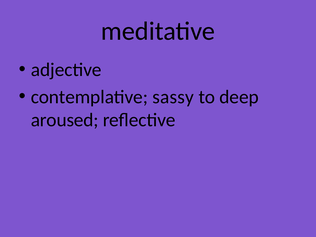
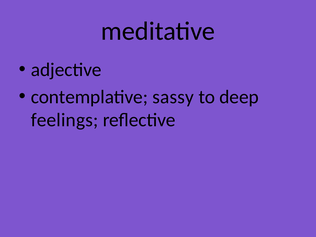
aroused: aroused -> feelings
